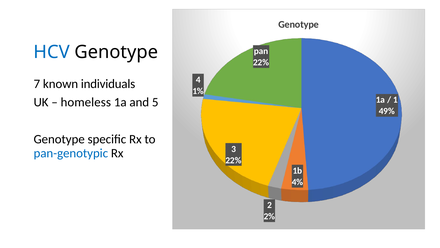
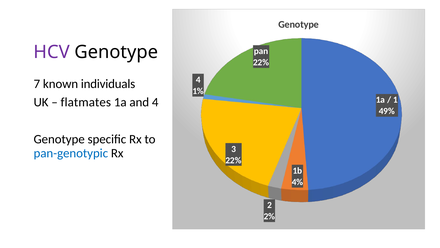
HCV colour: blue -> purple
homeless: homeless -> flatmates
and 5: 5 -> 4
